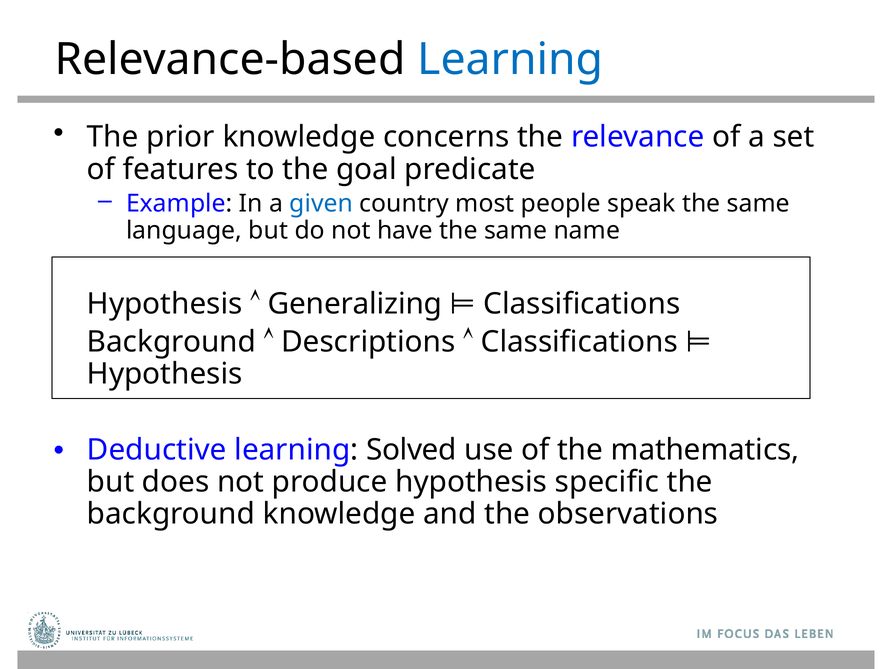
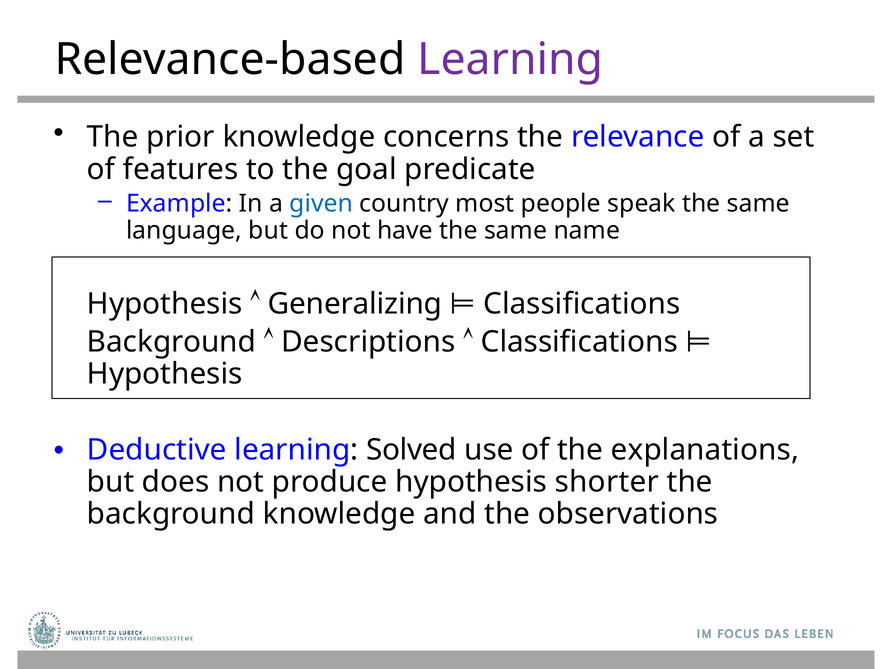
Learning at (510, 60) colour: blue -> purple
mathematics: mathematics -> explanations
specific: specific -> shorter
